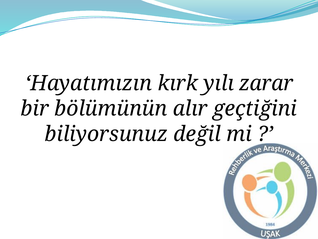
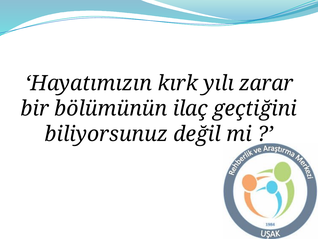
alır: alır -> ilaç
